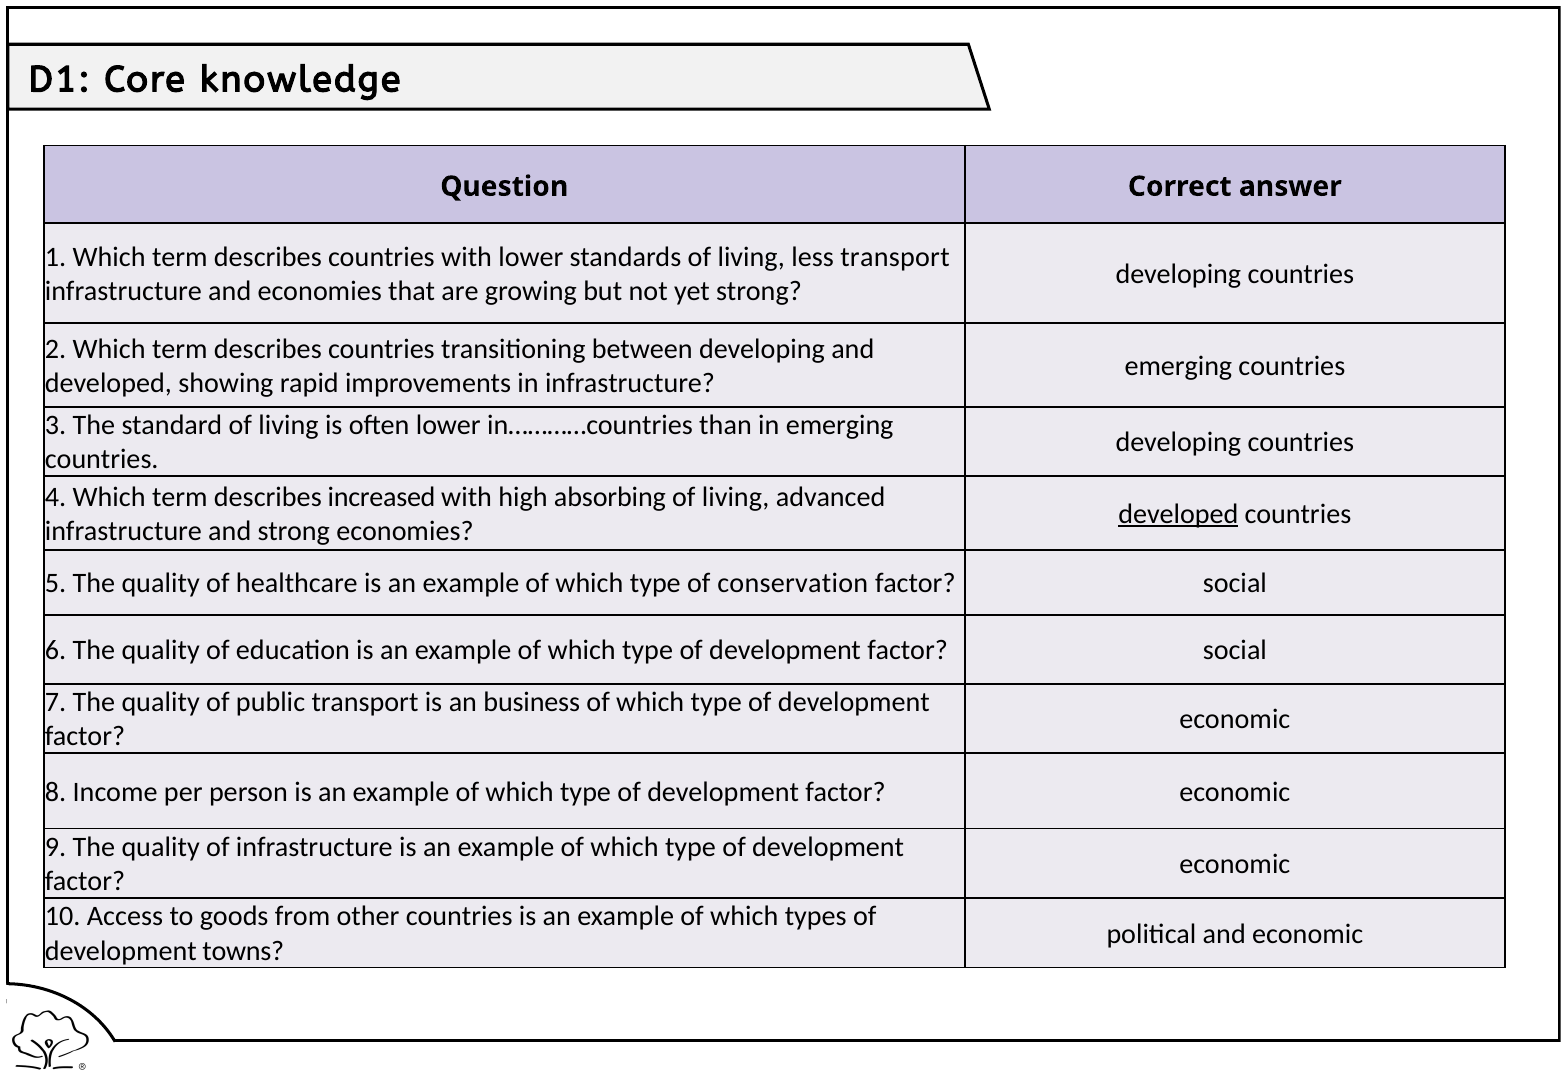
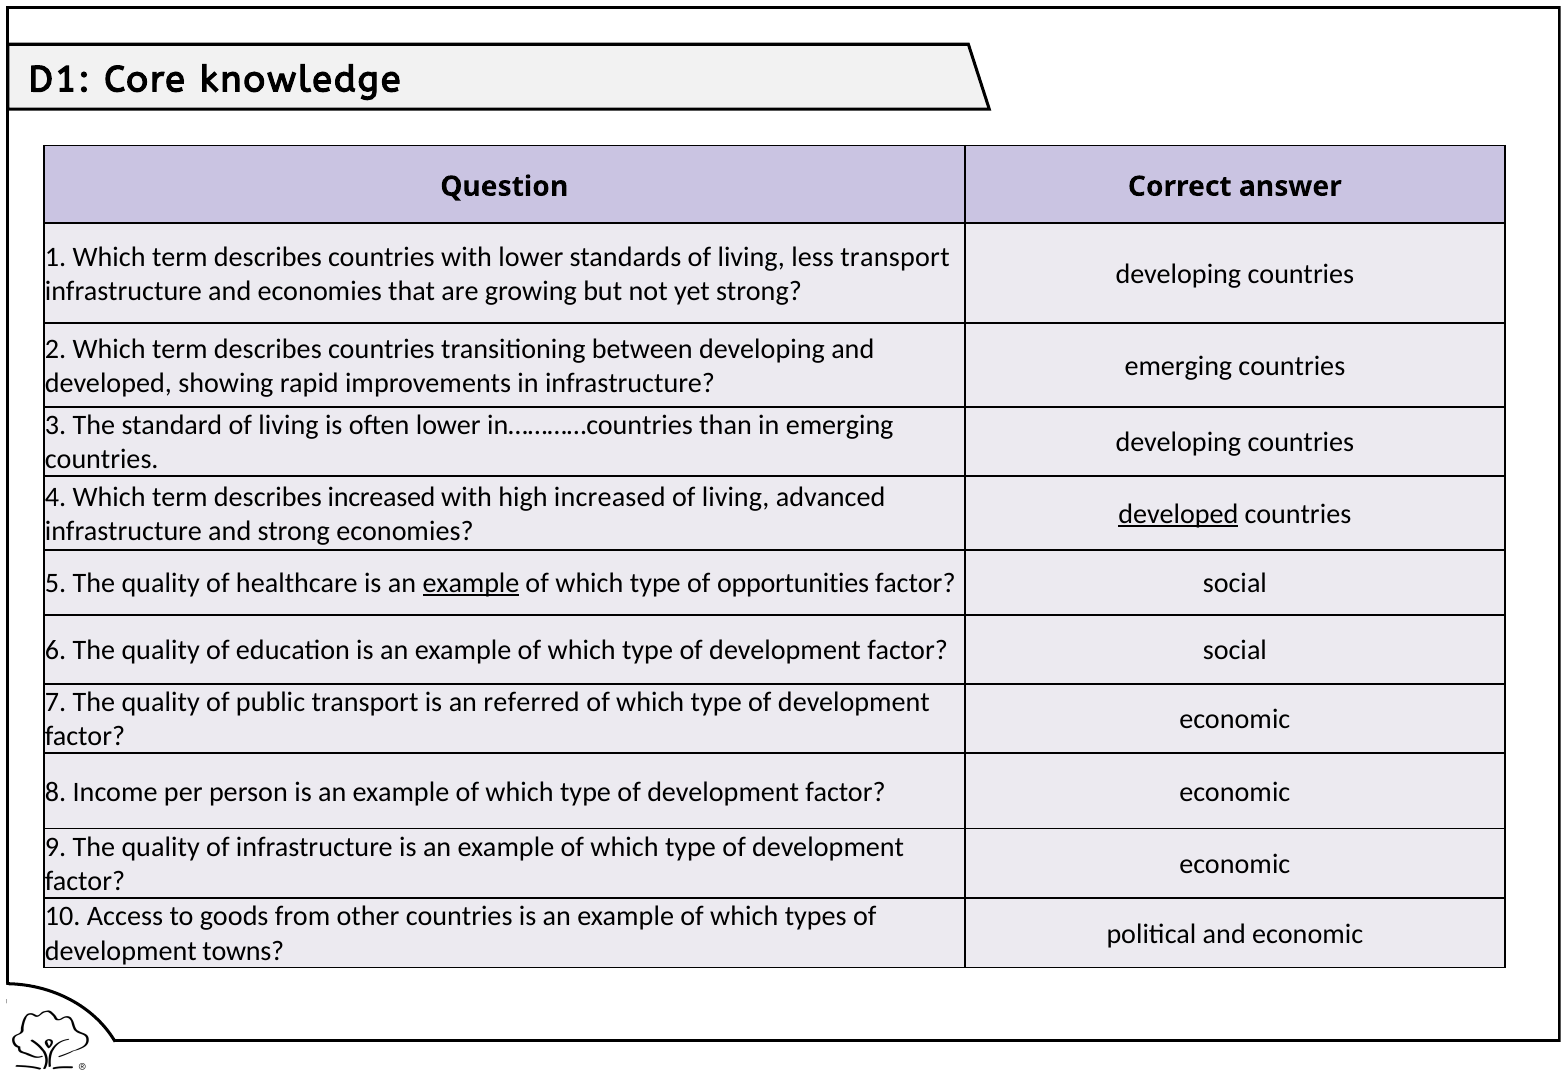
high absorbing: absorbing -> increased
example at (471, 583) underline: none -> present
conservation: conservation -> opportunities
business: business -> referred
